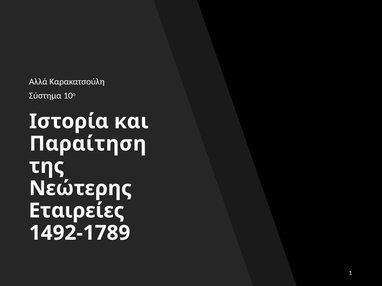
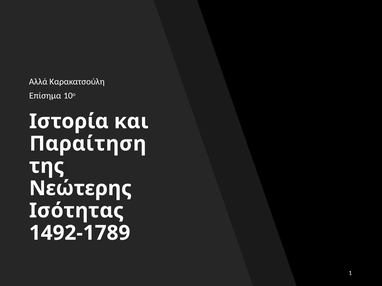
Σύστημα: Σύστημα -> Επίσημα
Εταιρείες: Εταιρείες -> Ισότητας
